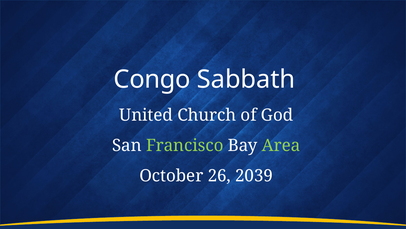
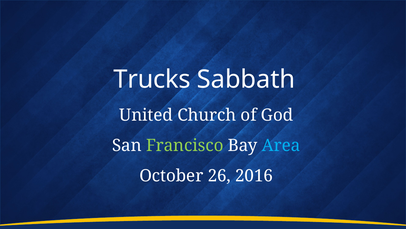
Congo: Congo -> Trucks
Area colour: light green -> light blue
2039: 2039 -> 2016
